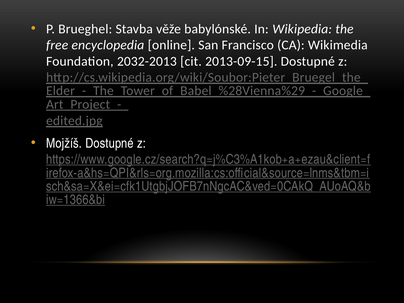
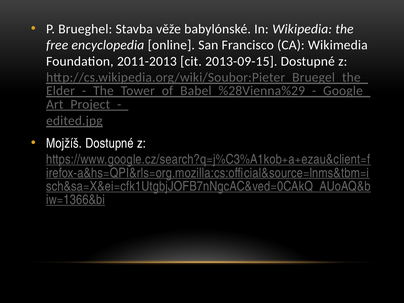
2032-2013: 2032-2013 -> 2011-2013
